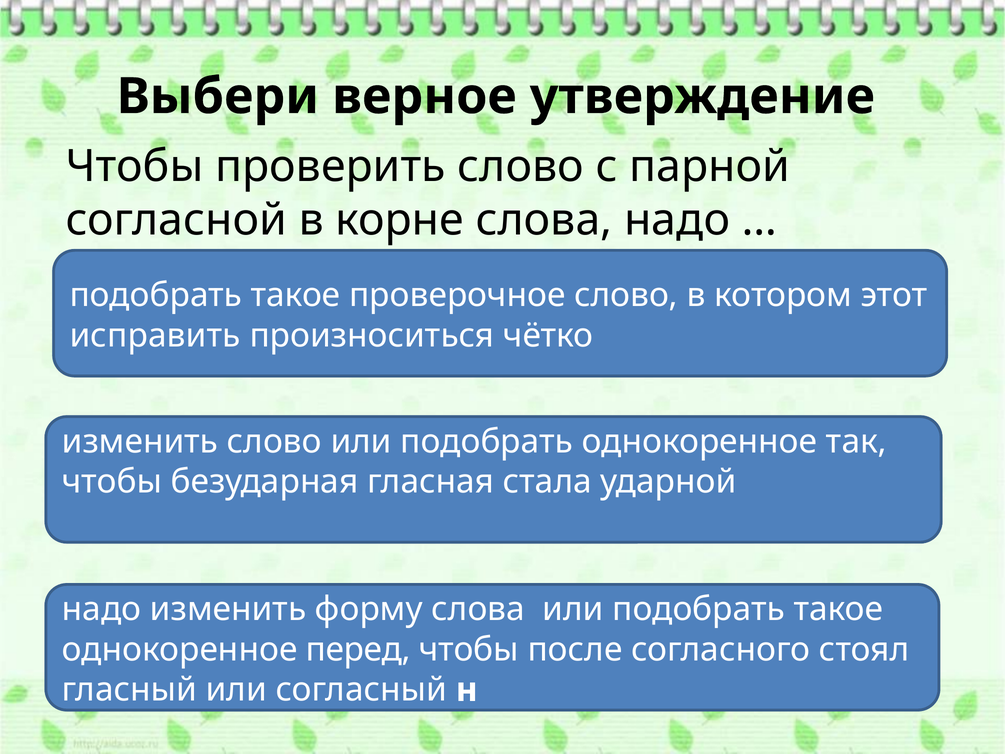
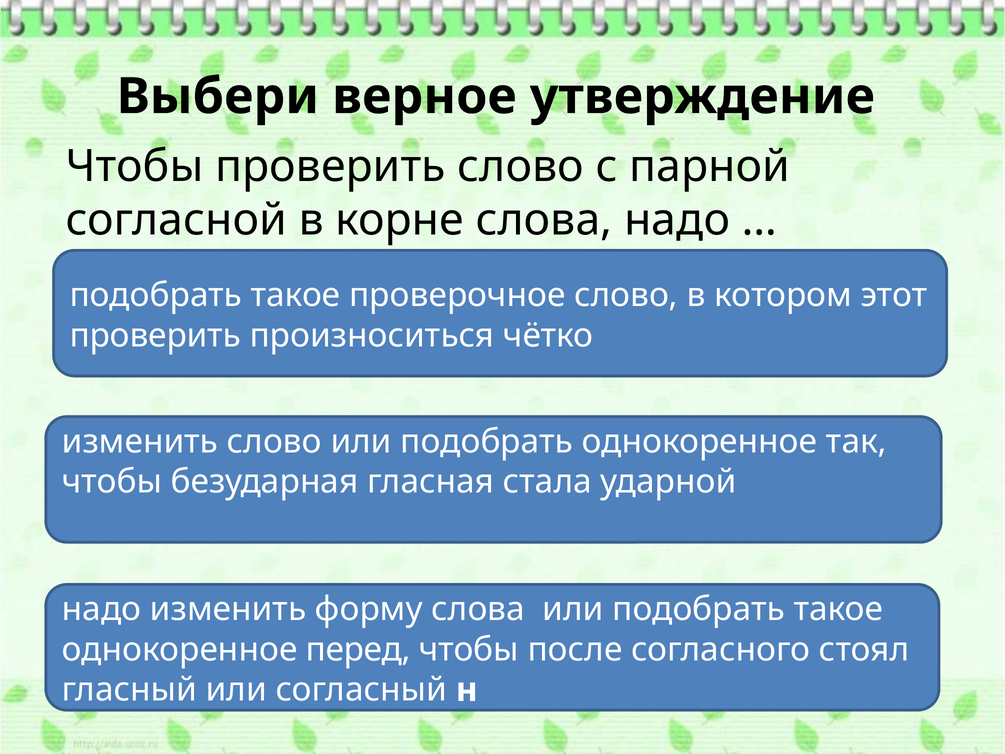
исправить at (155, 336): исправить -> проверить
